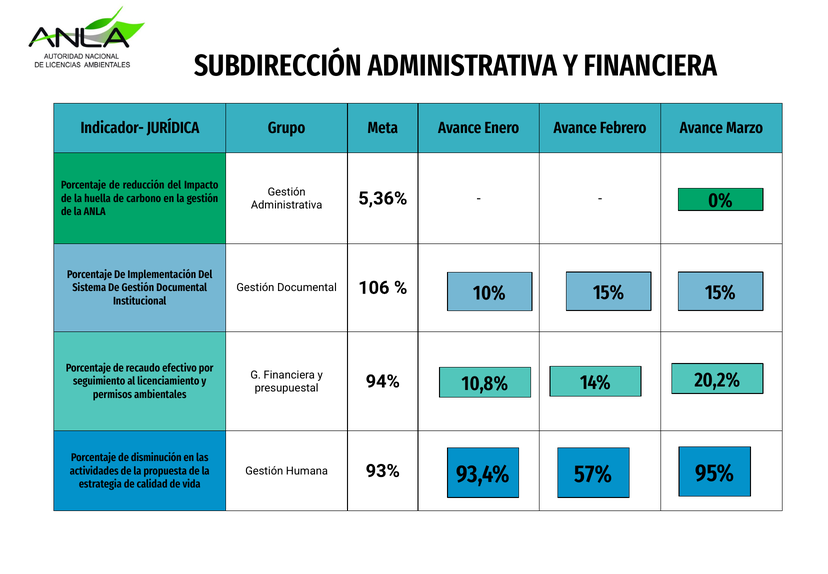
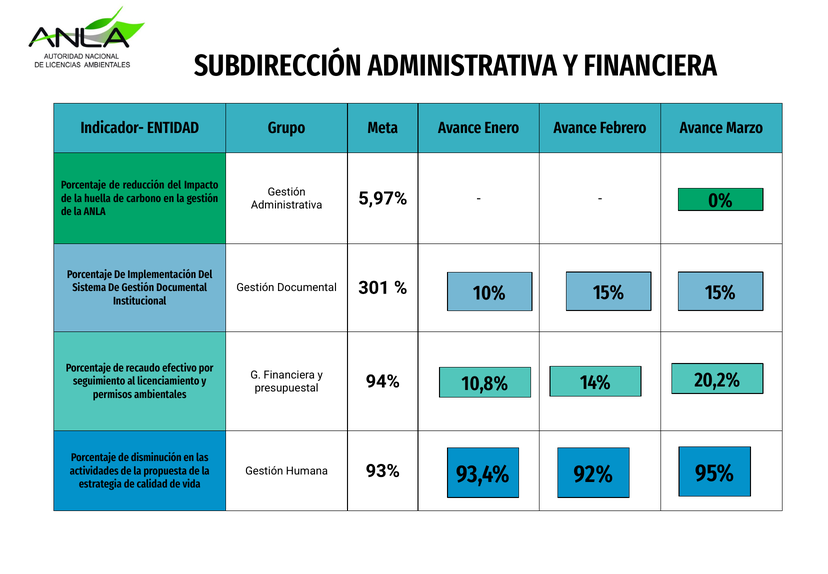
JURÍDICA: JURÍDICA -> ENTIDAD
5,36%: 5,36% -> 5,97%
106: 106 -> 301
57%: 57% -> 92%
